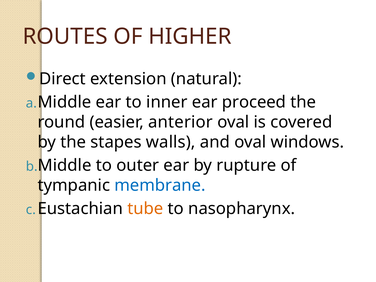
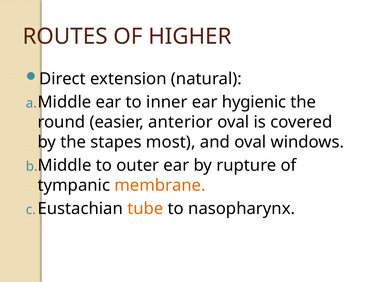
proceed: proceed -> hygienic
walls: walls -> most
membrane colour: blue -> orange
